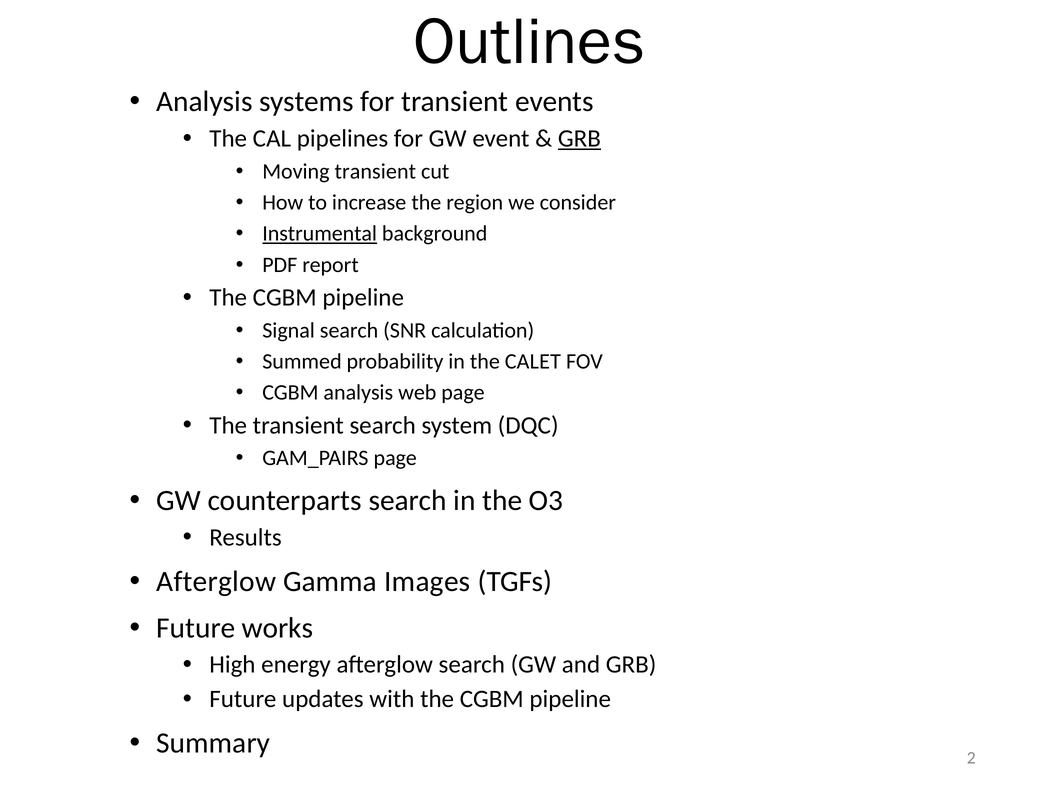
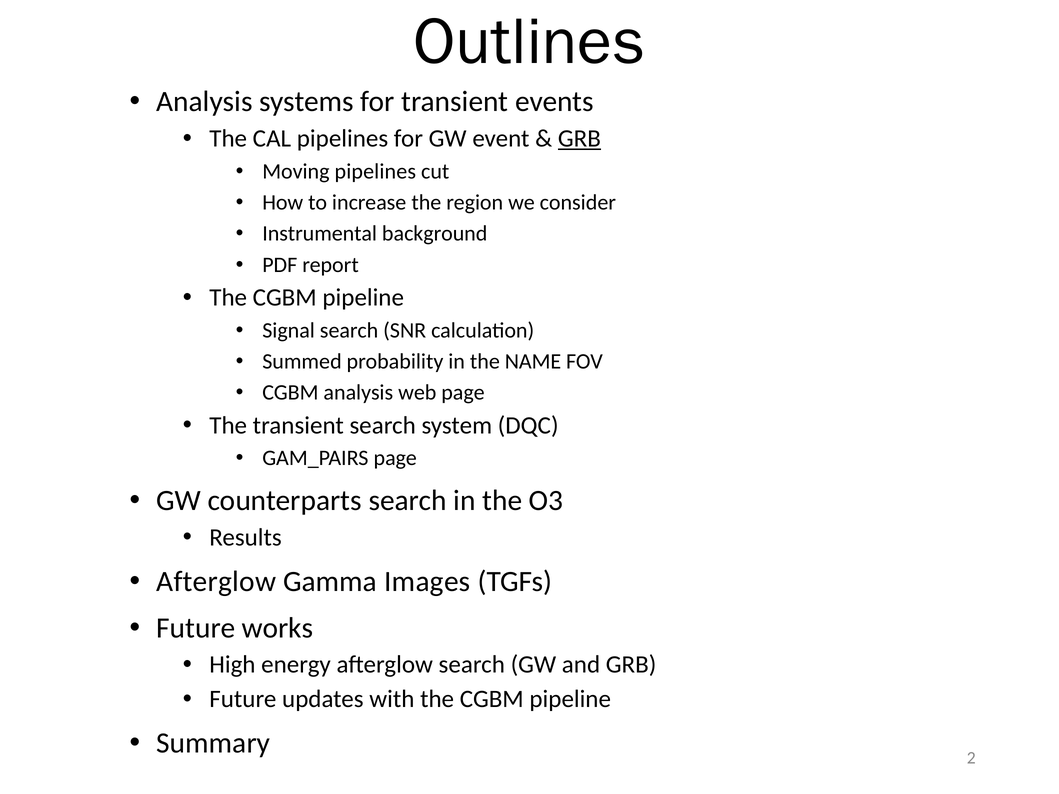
Moving transient: transient -> pipelines
Instrumental underline: present -> none
CALET: CALET -> NAME
